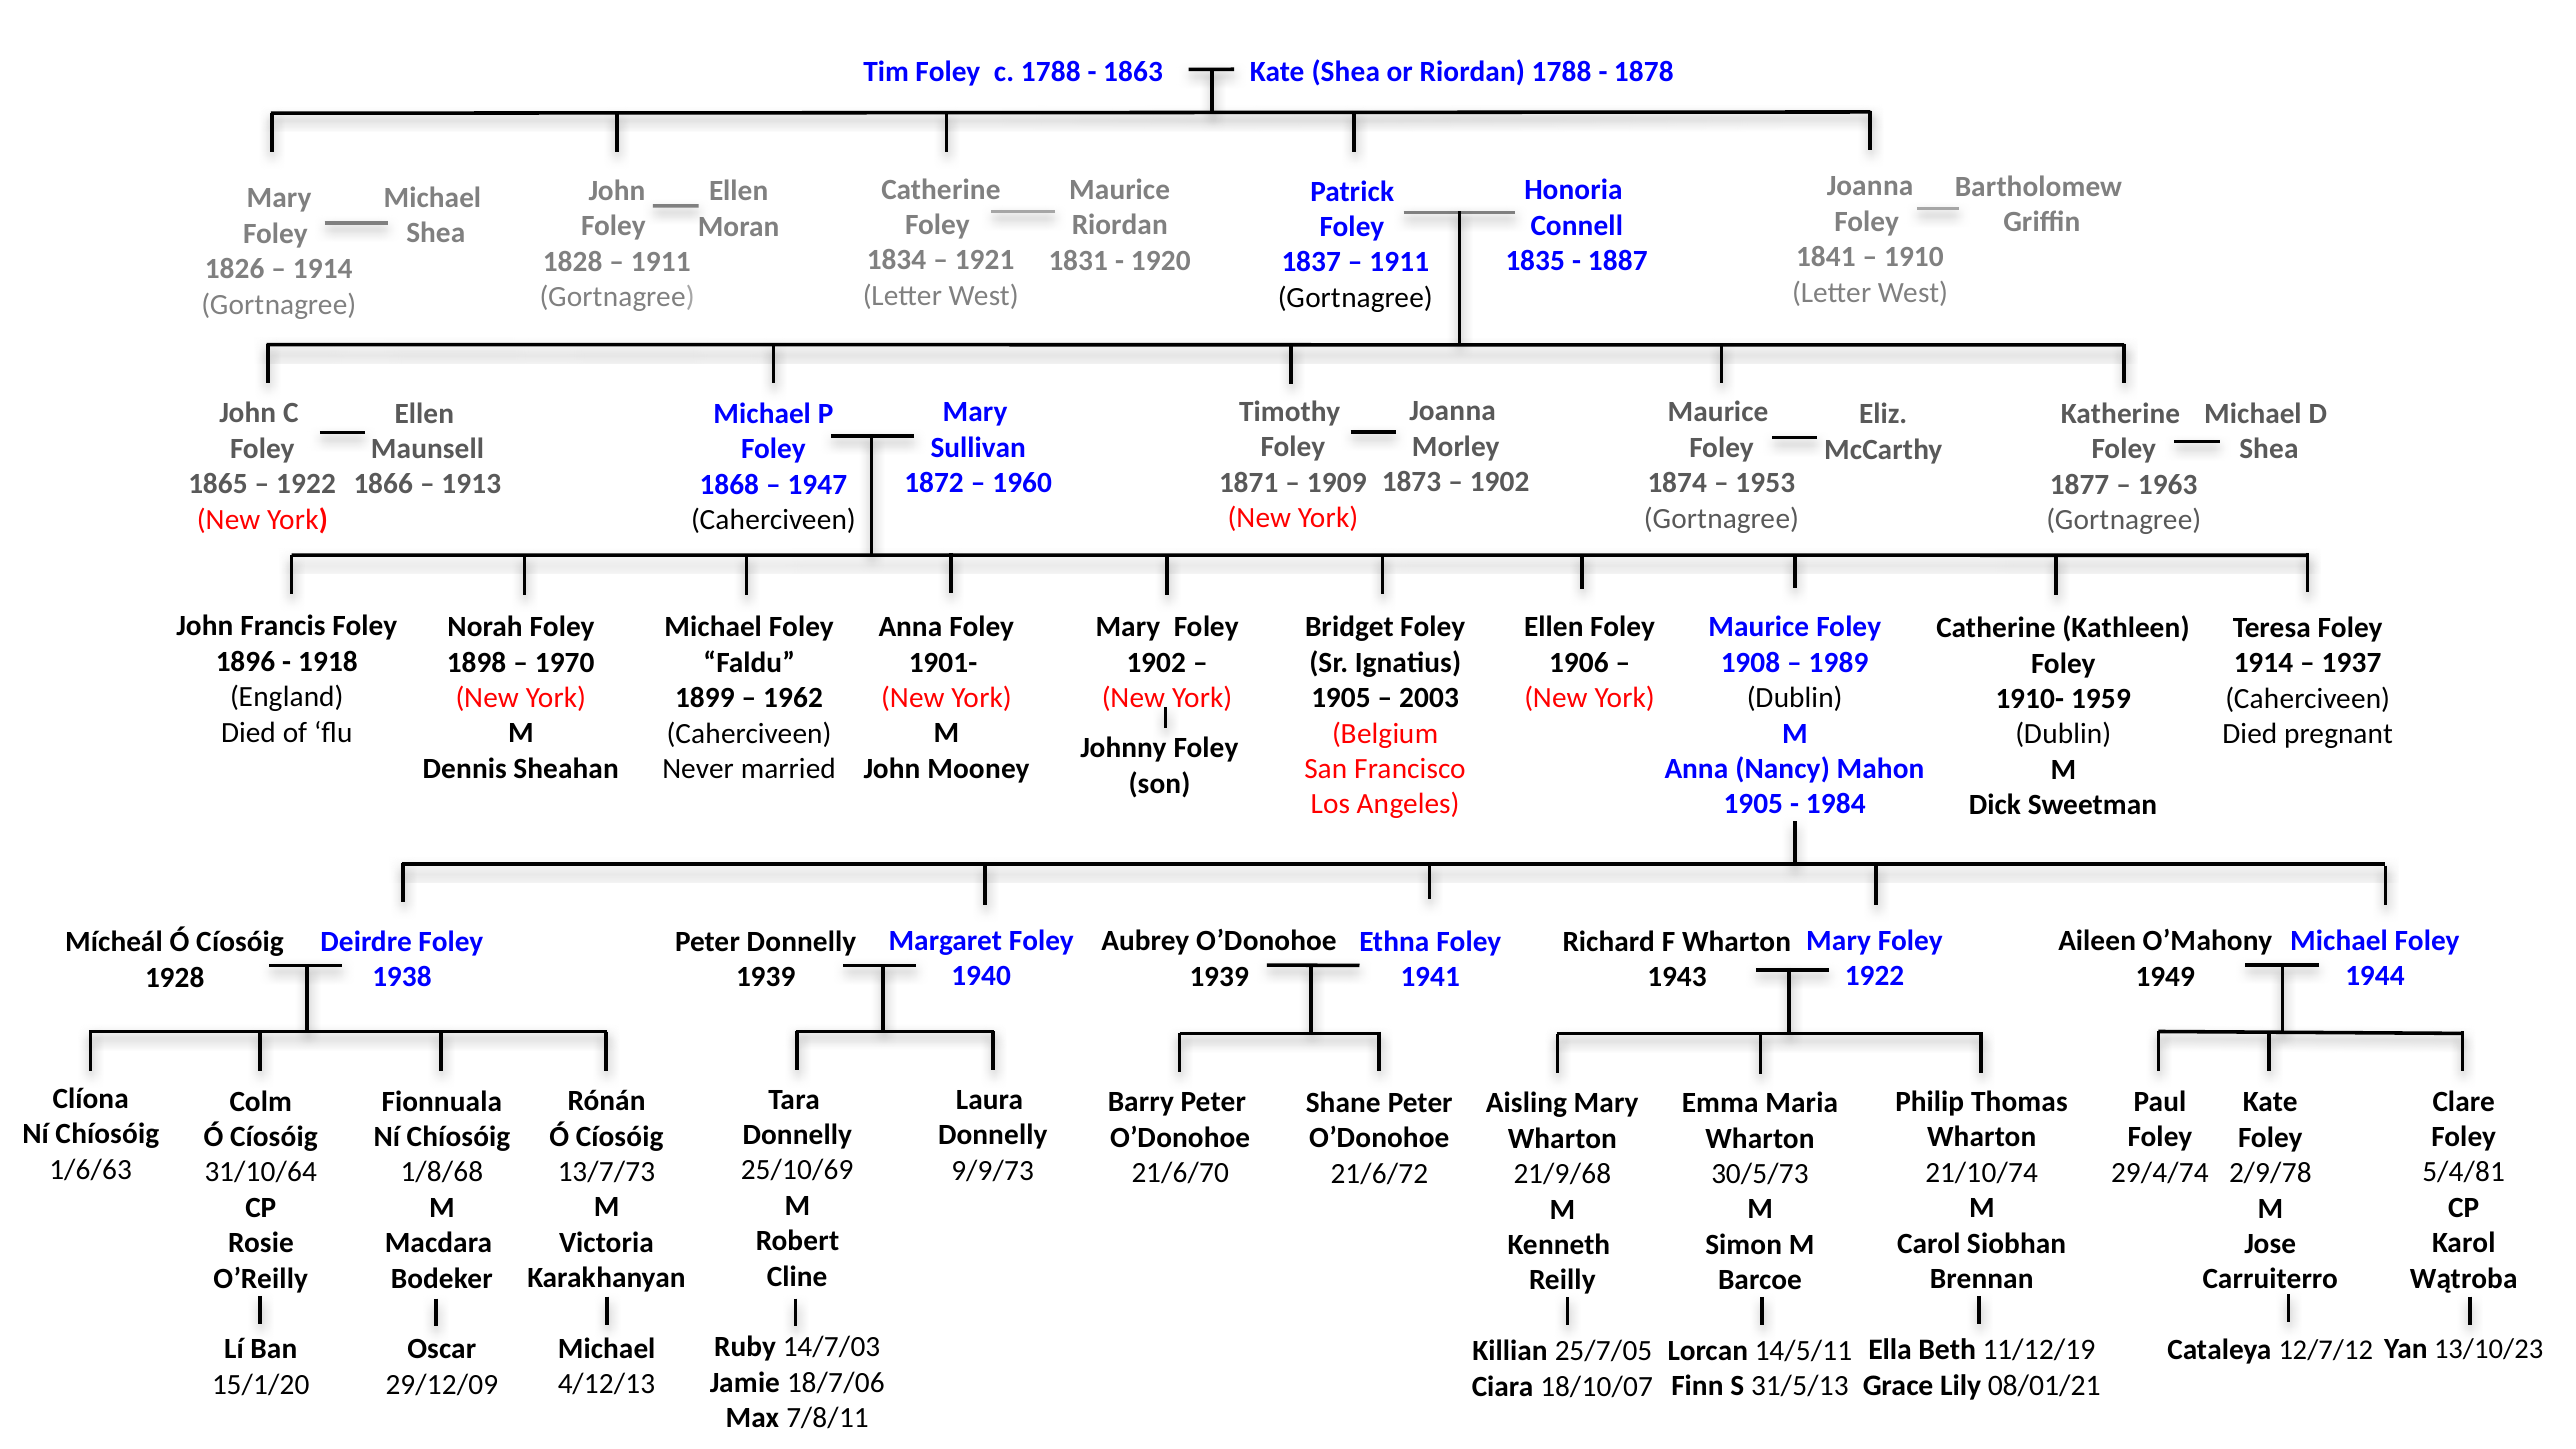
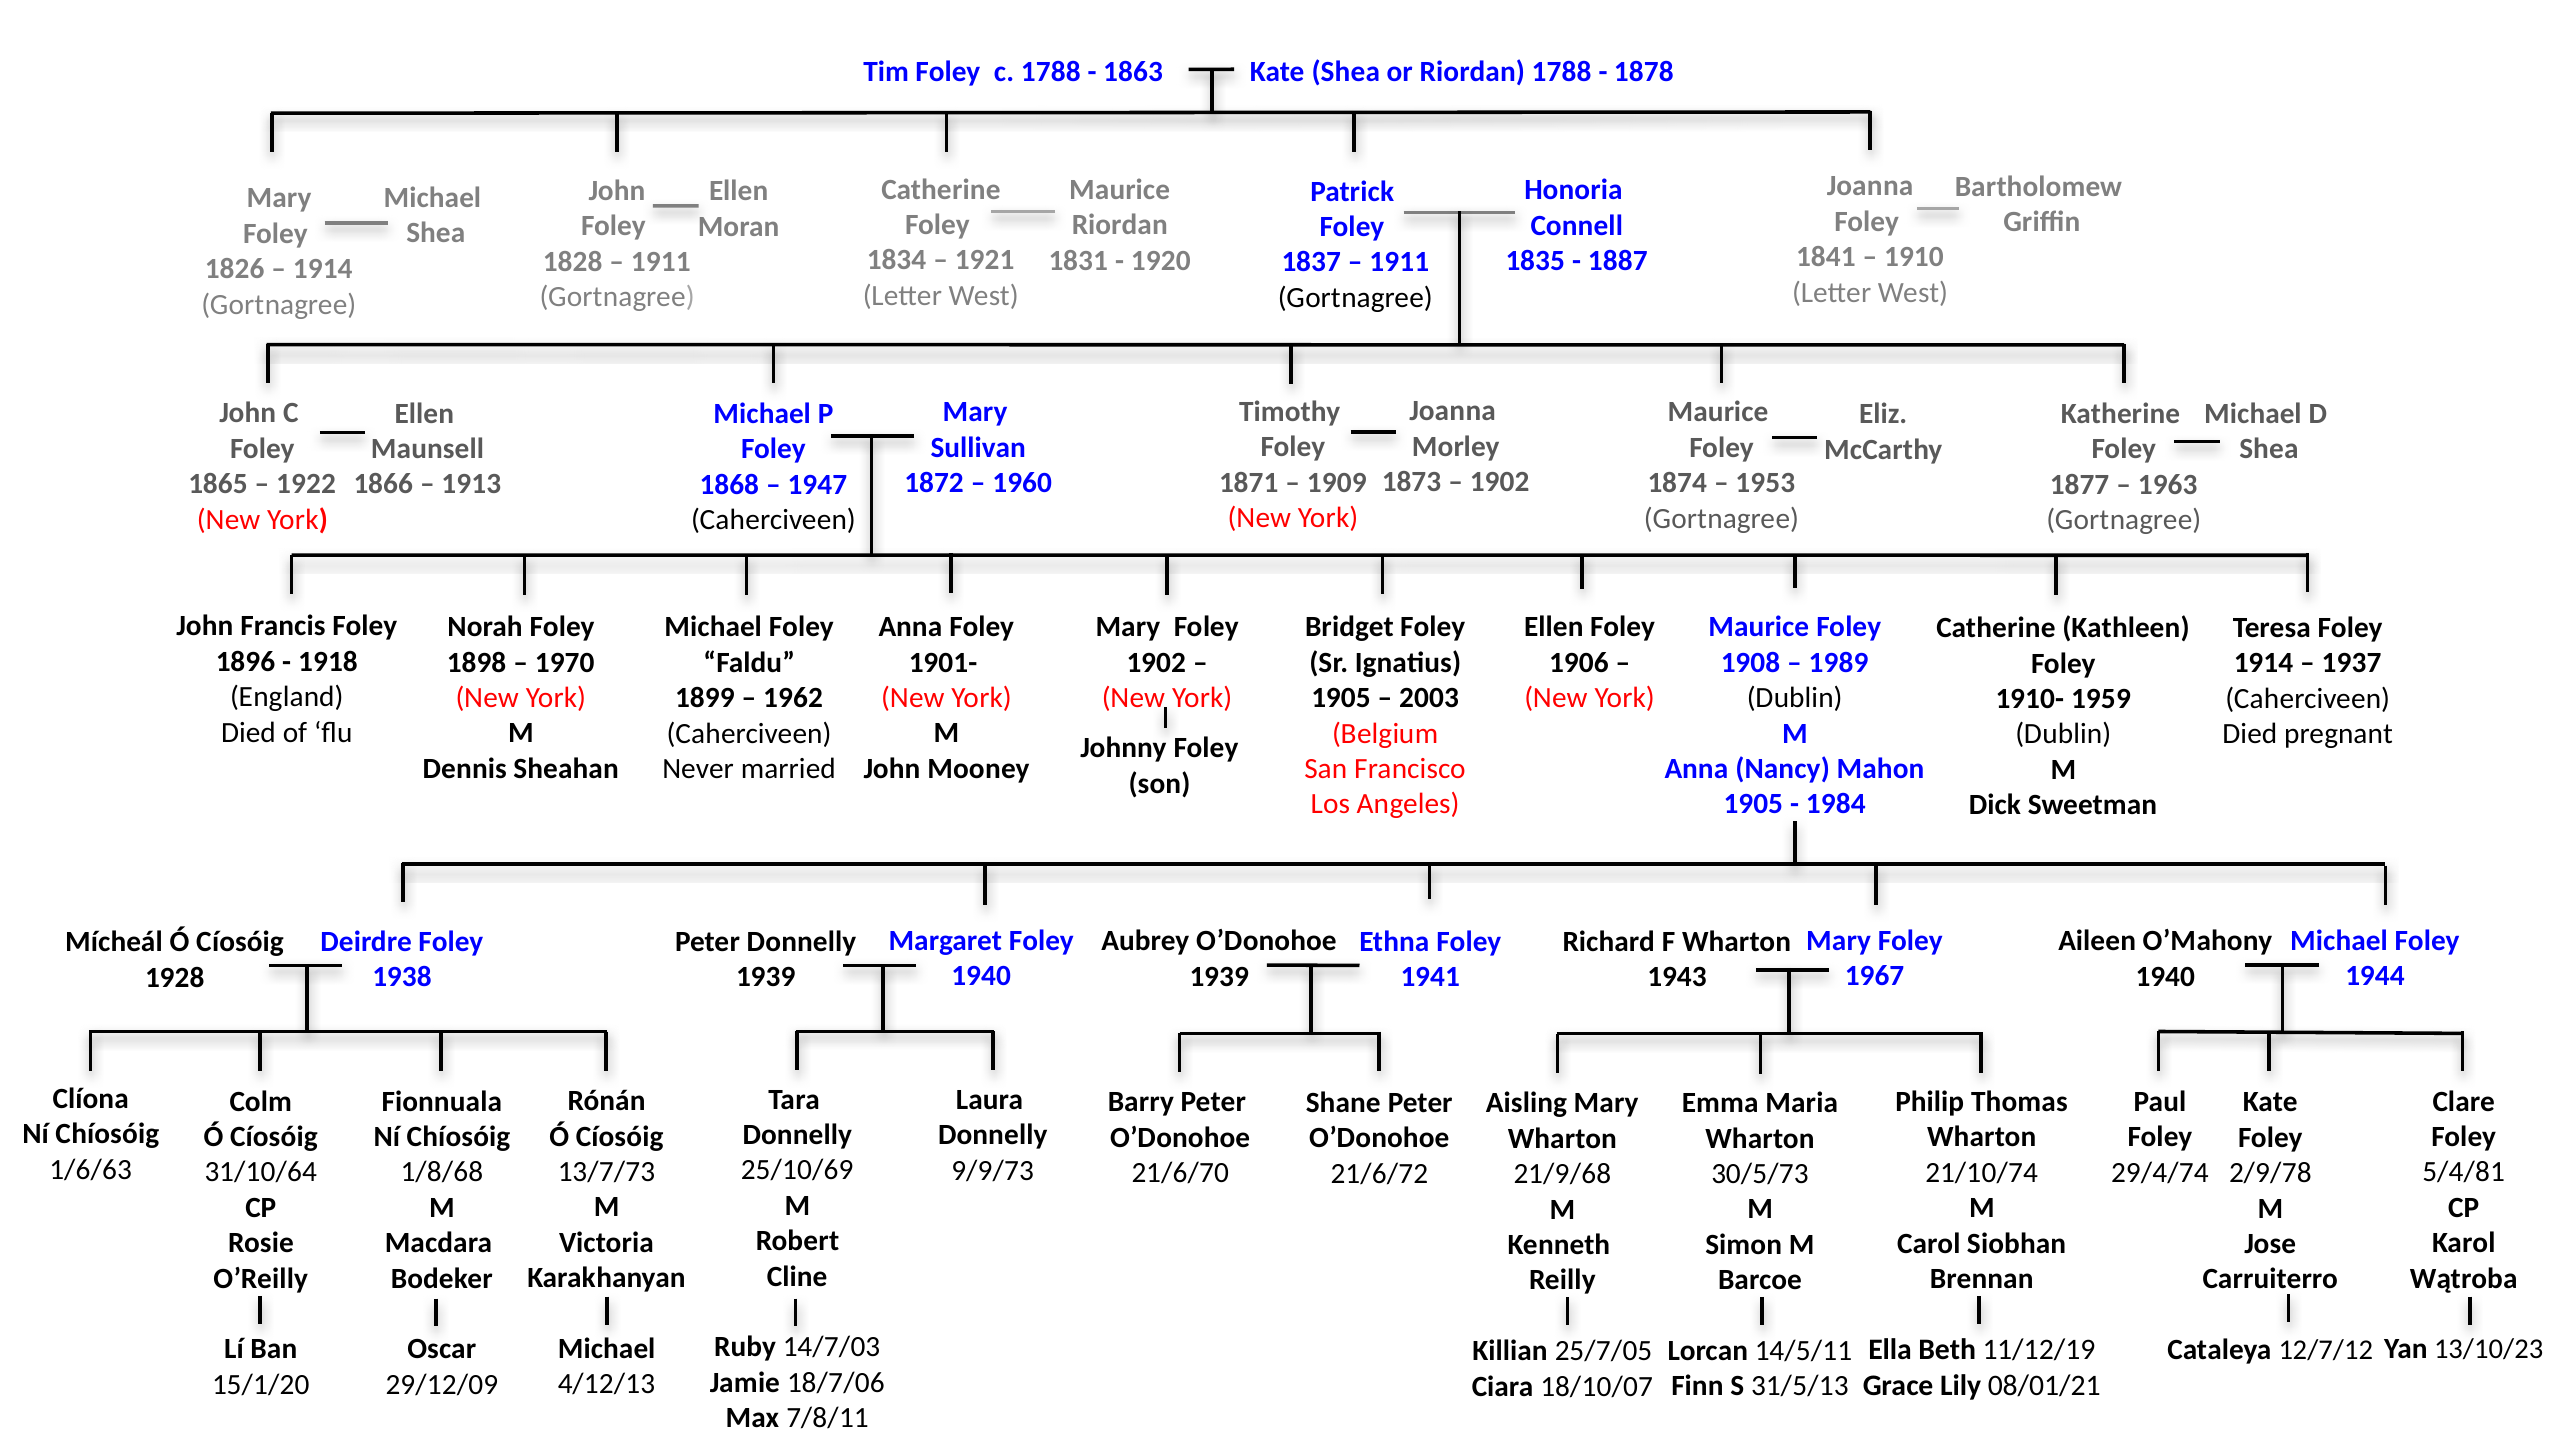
1922 at (1875, 976): 1922 -> 1967
1949 at (2165, 977): 1949 -> 1940
